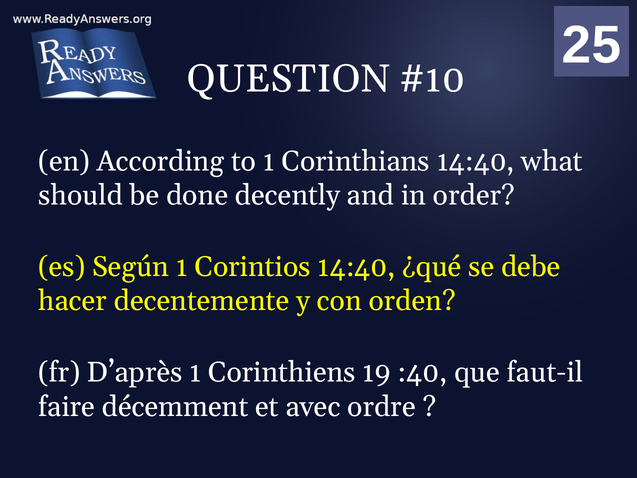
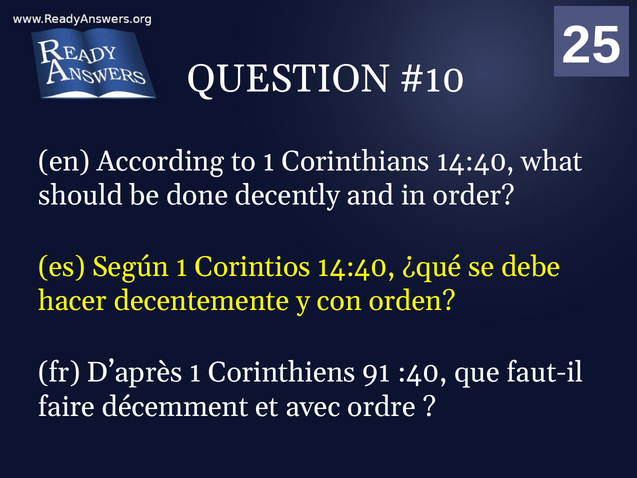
Corinthiens 19: 19 -> 91
